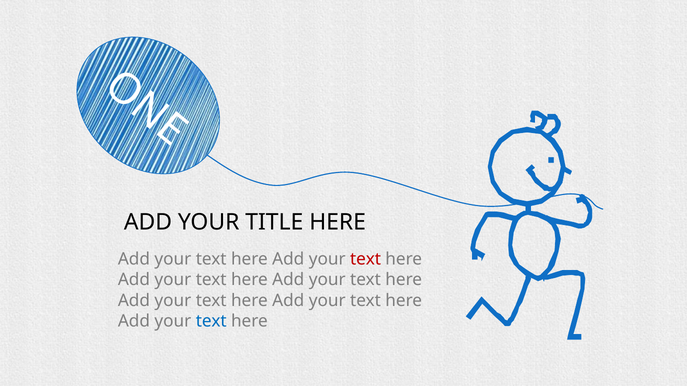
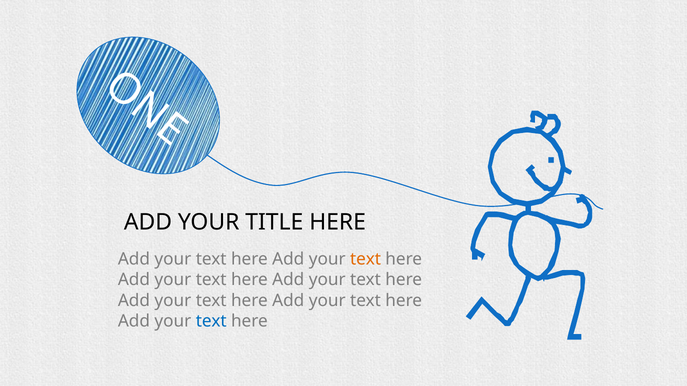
text at (366, 260) colour: red -> orange
